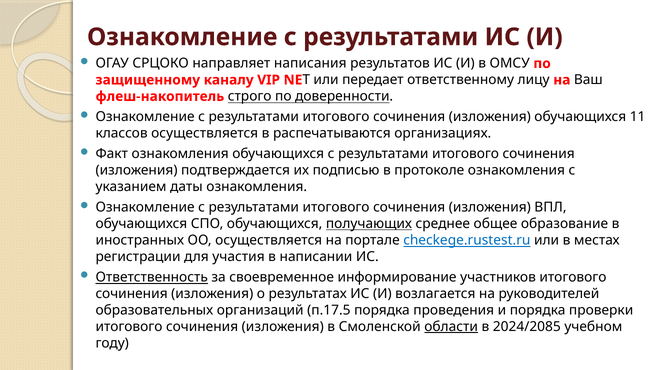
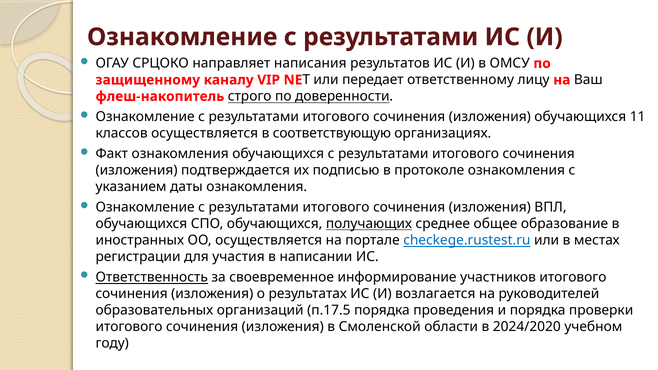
распечатываются: распечатываются -> соответствующую
области underline: present -> none
2024/2085: 2024/2085 -> 2024/2020
